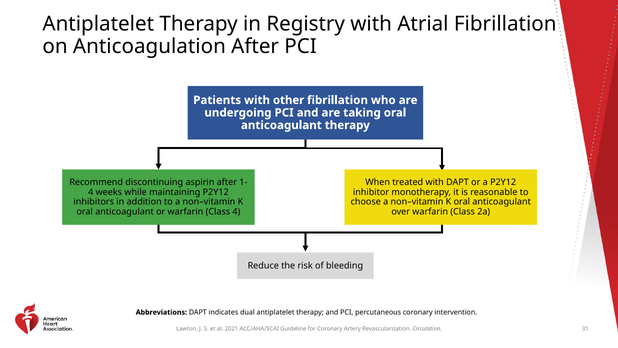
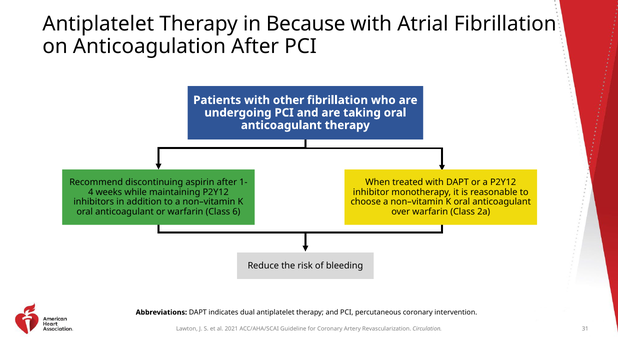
Registry: Registry -> Because
Class 4: 4 -> 6
